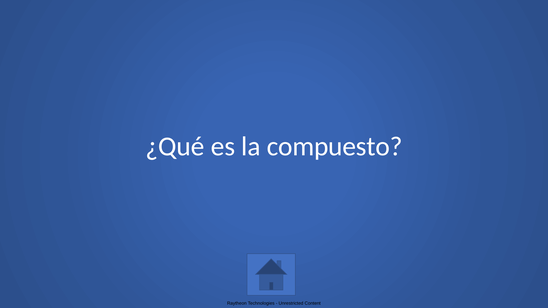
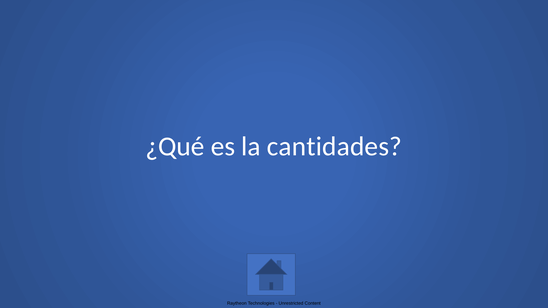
compuesto: compuesto -> cantidades
